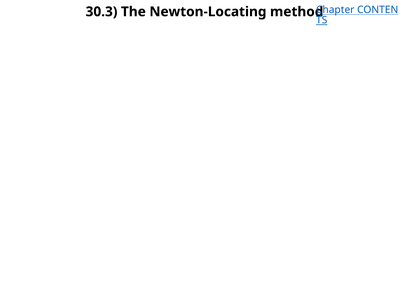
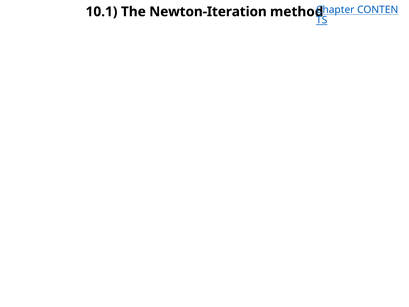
30.3: 30.3 -> 10.1
Newton-Locating: Newton-Locating -> Newton-Iteration
